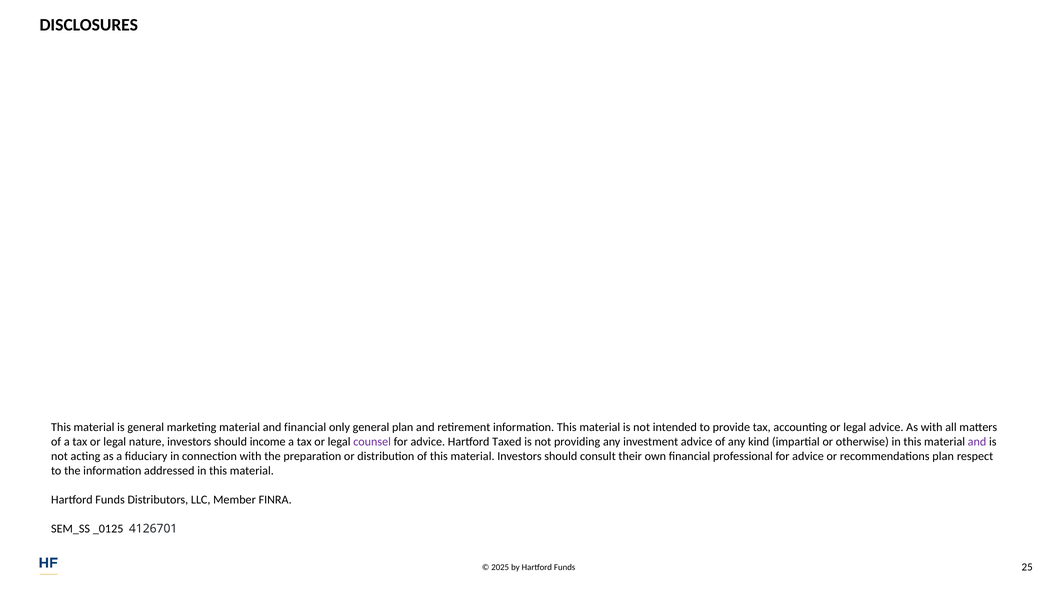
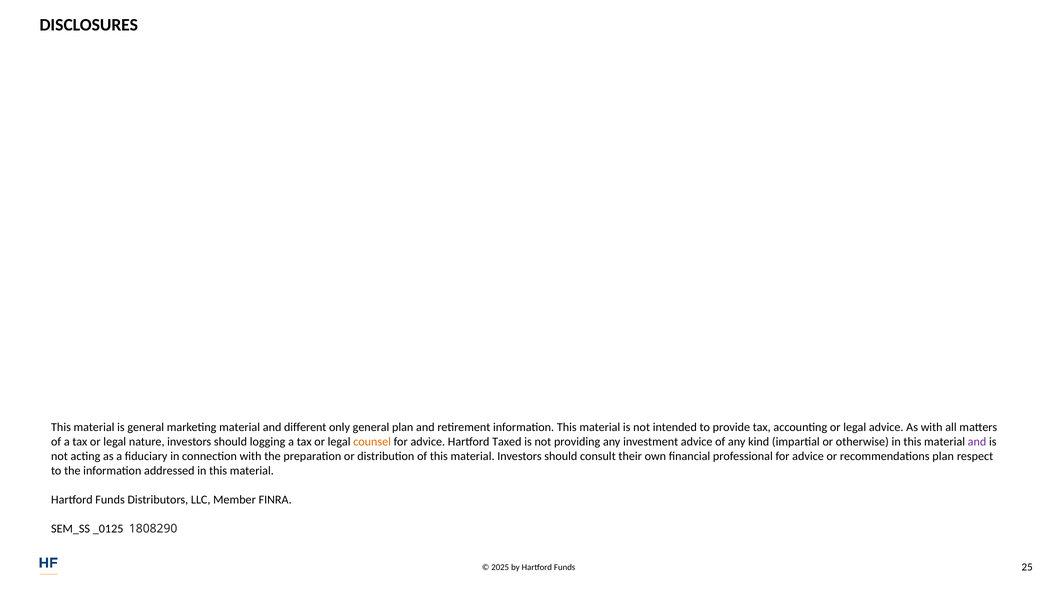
and financial: financial -> different
income: income -> logging
counsel colour: purple -> orange
4126701: 4126701 -> 1808290
